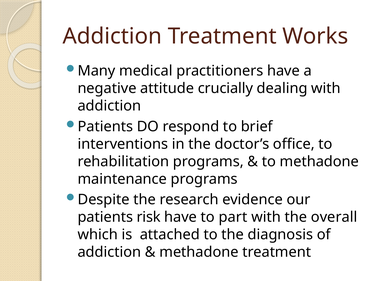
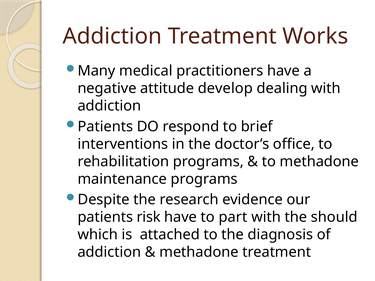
crucially: crucially -> develop
overall: overall -> should
